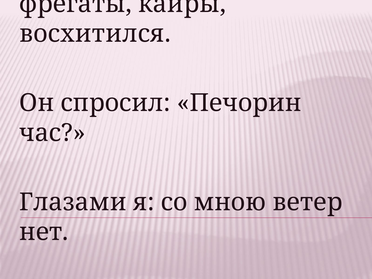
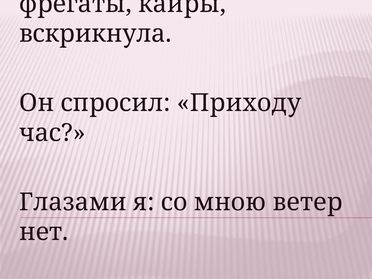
восхитился: восхитился -> вскрикнула
Печорин: Печорин -> Приходу
